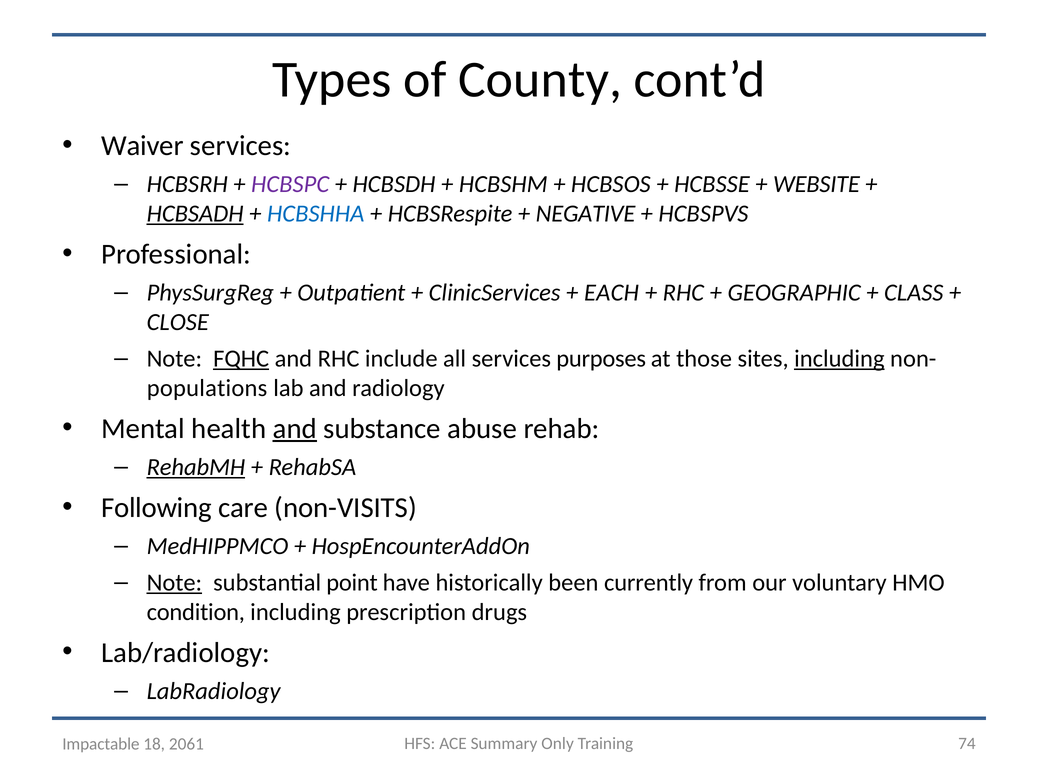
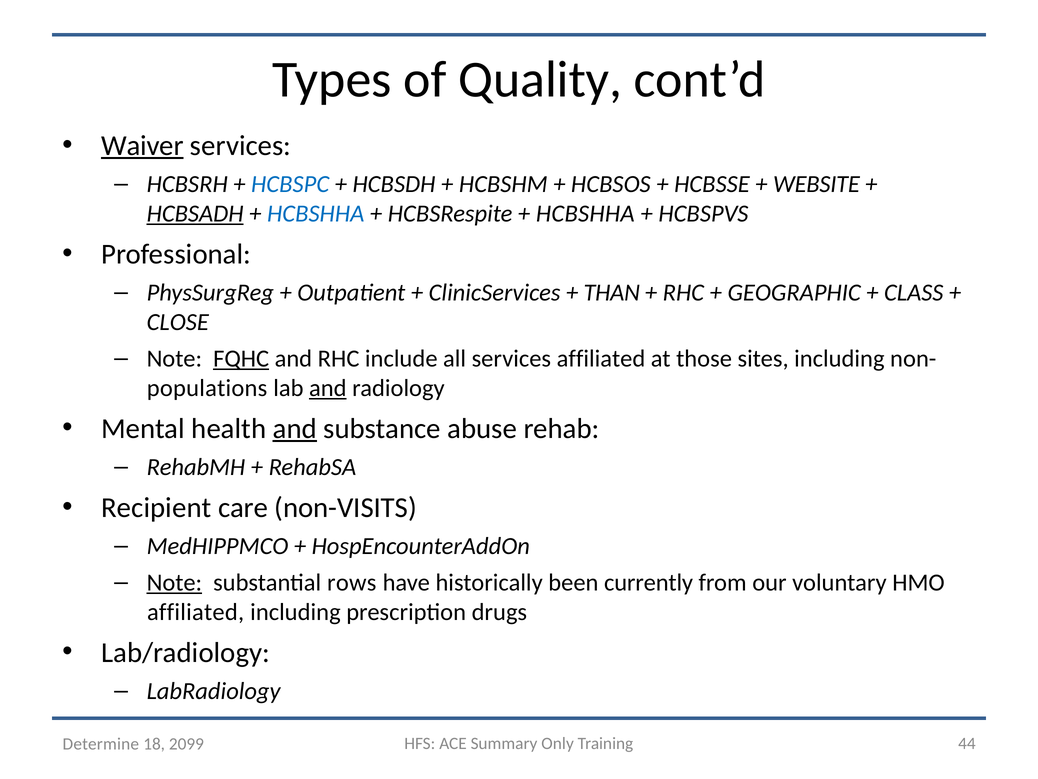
County: County -> Quality
Waiver underline: none -> present
HCBSPC colour: purple -> blue
NEGATIVE at (586, 214): NEGATIVE -> HCBSHHA
EACH: EACH -> THAN
services purposes: purposes -> affiliated
including at (839, 358) underline: present -> none
and at (328, 388) underline: none -> present
RehabMH underline: present -> none
Following: Following -> Recipient
point: point -> rows
condition at (196, 612): condition -> affiliated
74: 74 -> 44
Impactable: Impactable -> Determine
2061: 2061 -> 2099
